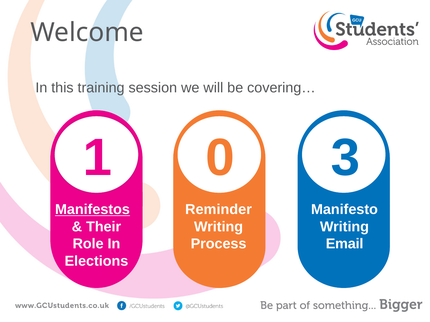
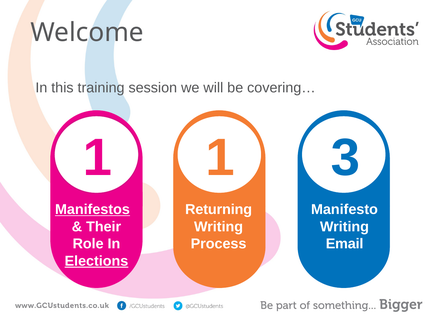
1 0: 0 -> 1
Reminder: Reminder -> Returning
Elections underline: none -> present
